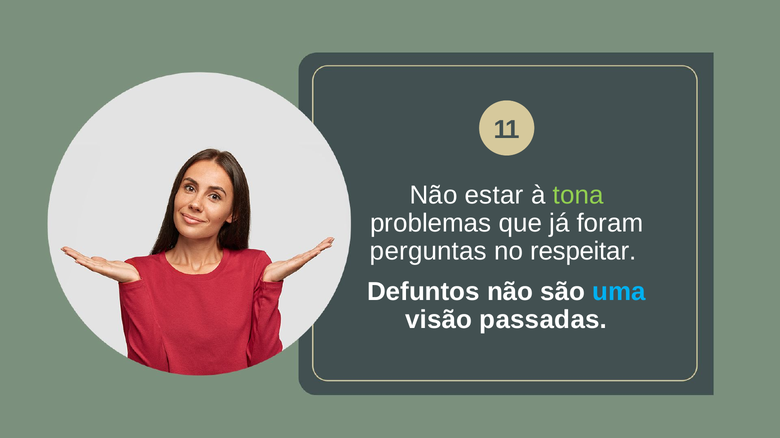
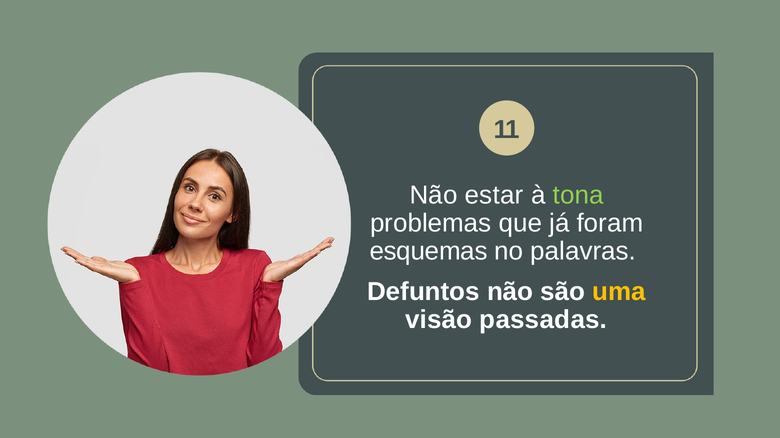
perguntas: perguntas -> esquemas
respeitar: respeitar -> palavras
uma colour: light blue -> yellow
